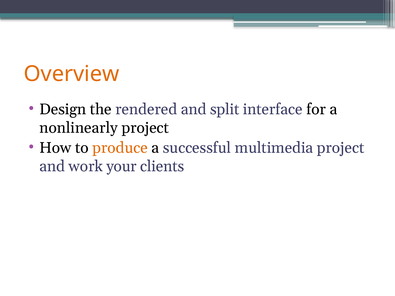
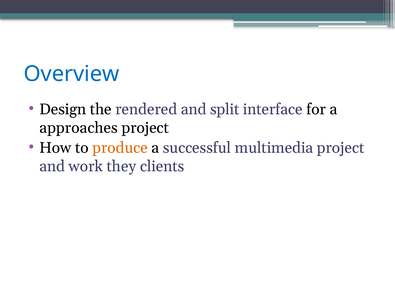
Overview colour: orange -> blue
nonlinearly: nonlinearly -> approaches
your: your -> they
